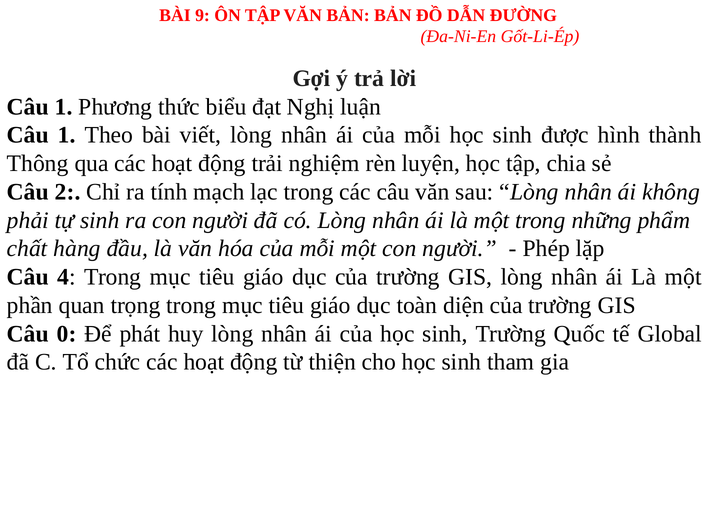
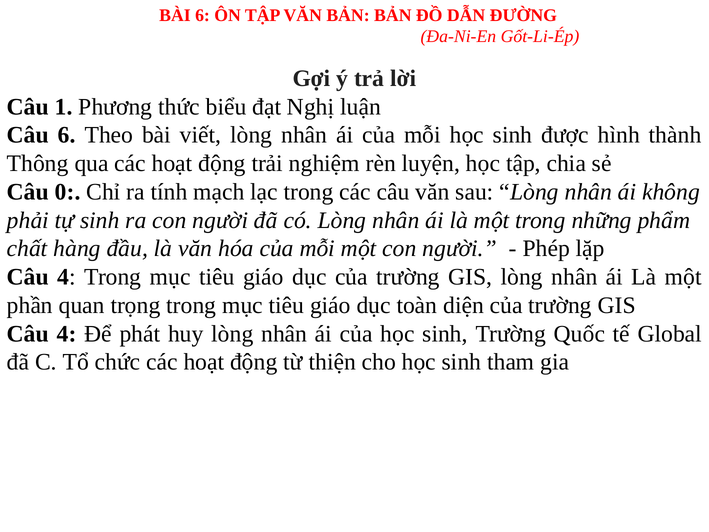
BÀI 9: 9 -> 6
1 at (67, 135): 1 -> 6
2: 2 -> 0
0 at (67, 334): 0 -> 4
